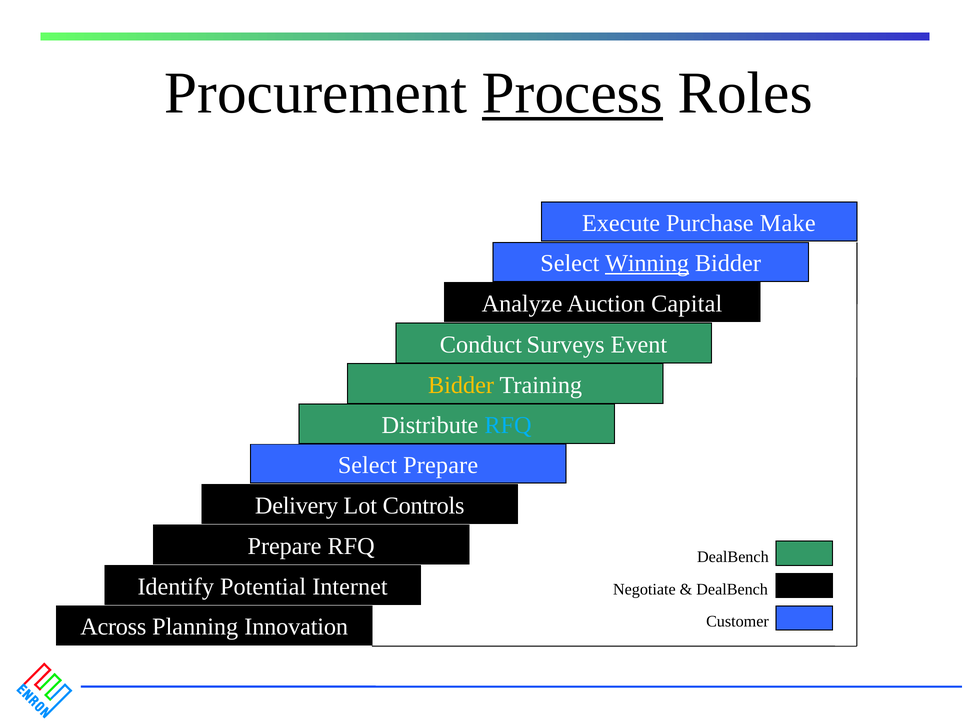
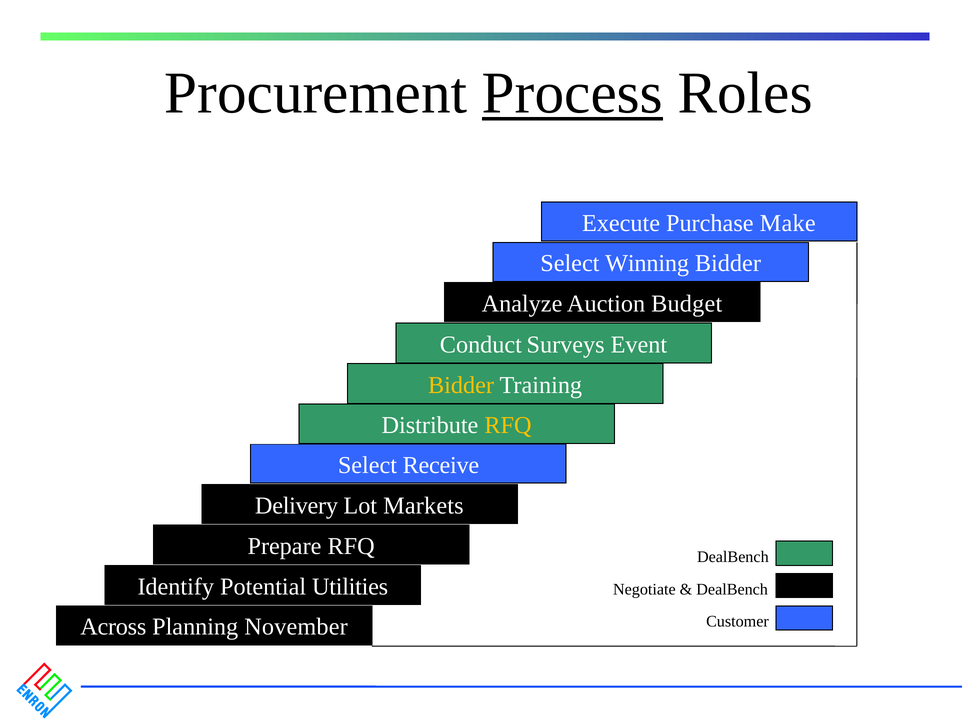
Winning underline: present -> none
Capital: Capital -> Budget
RFQ at (508, 426) colour: light blue -> yellow
Select Prepare: Prepare -> Receive
Controls: Controls -> Markets
Internet: Internet -> Utilities
Innovation: Innovation -> November
